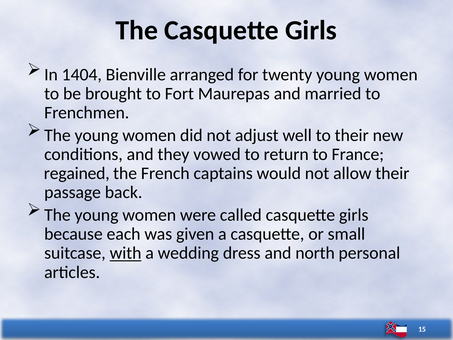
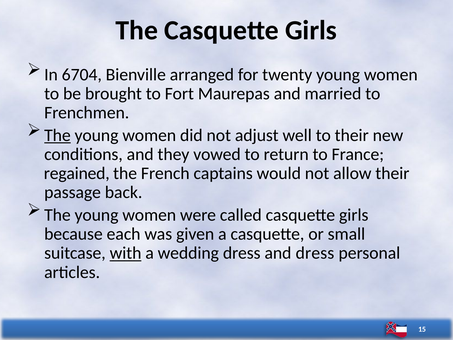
1404: 1404 -> 6704
The at (57, 135) underline: none -> present
and north: north -> dress
